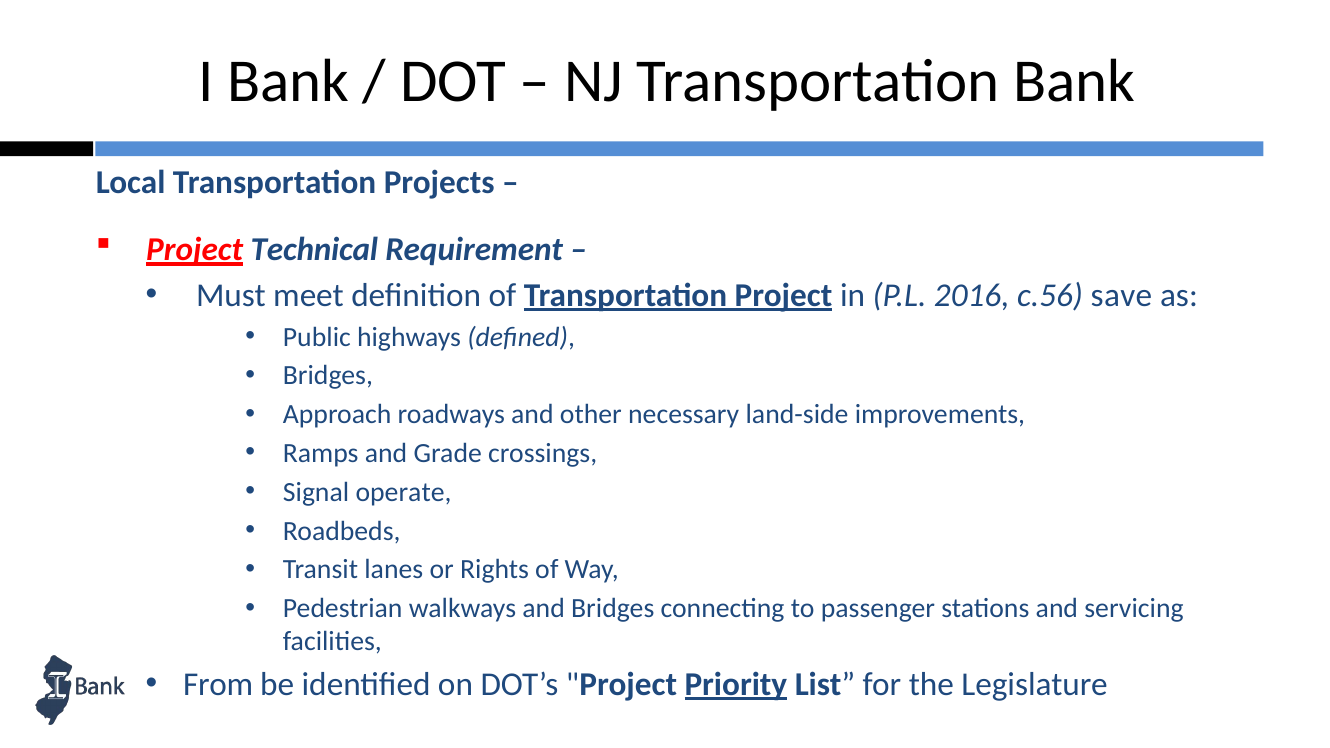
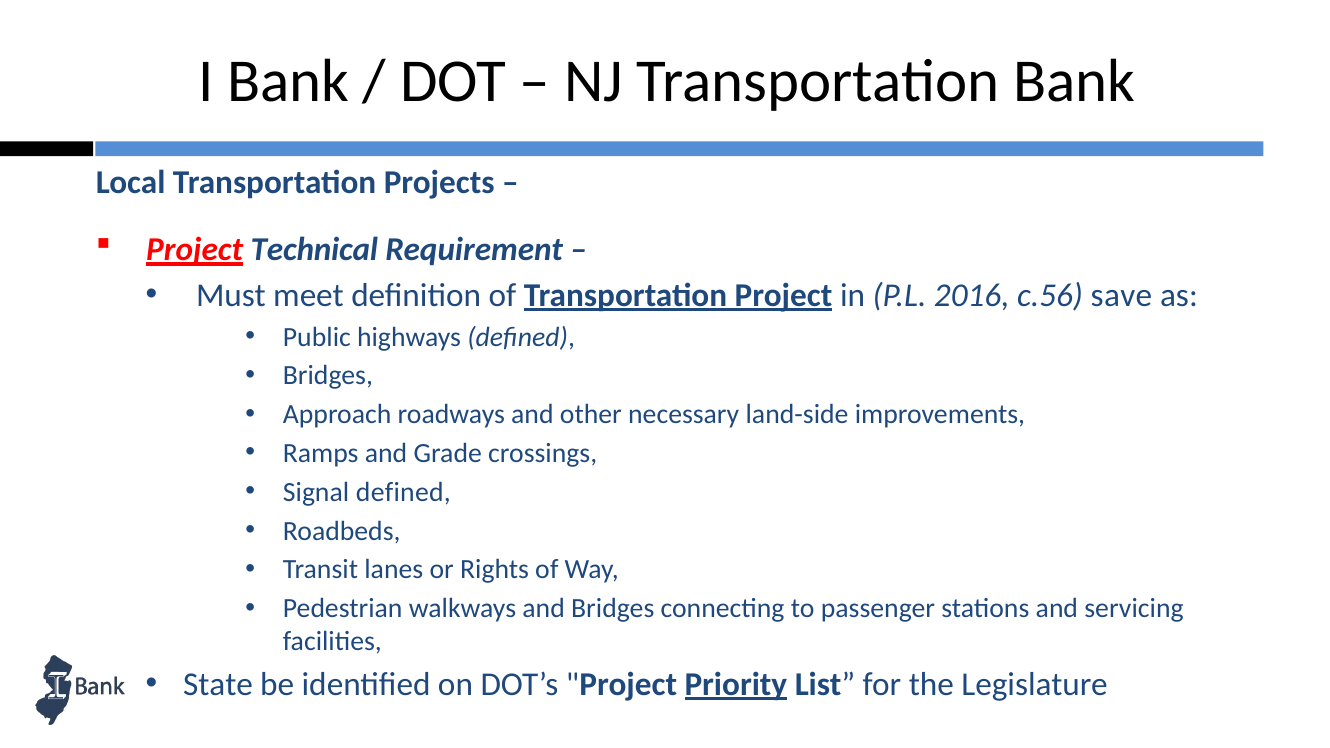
Signal operate: operate -> defined
From: From -> State
